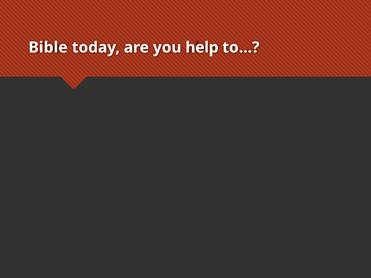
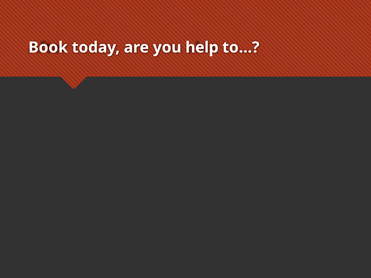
Bible: Bible -> Book
